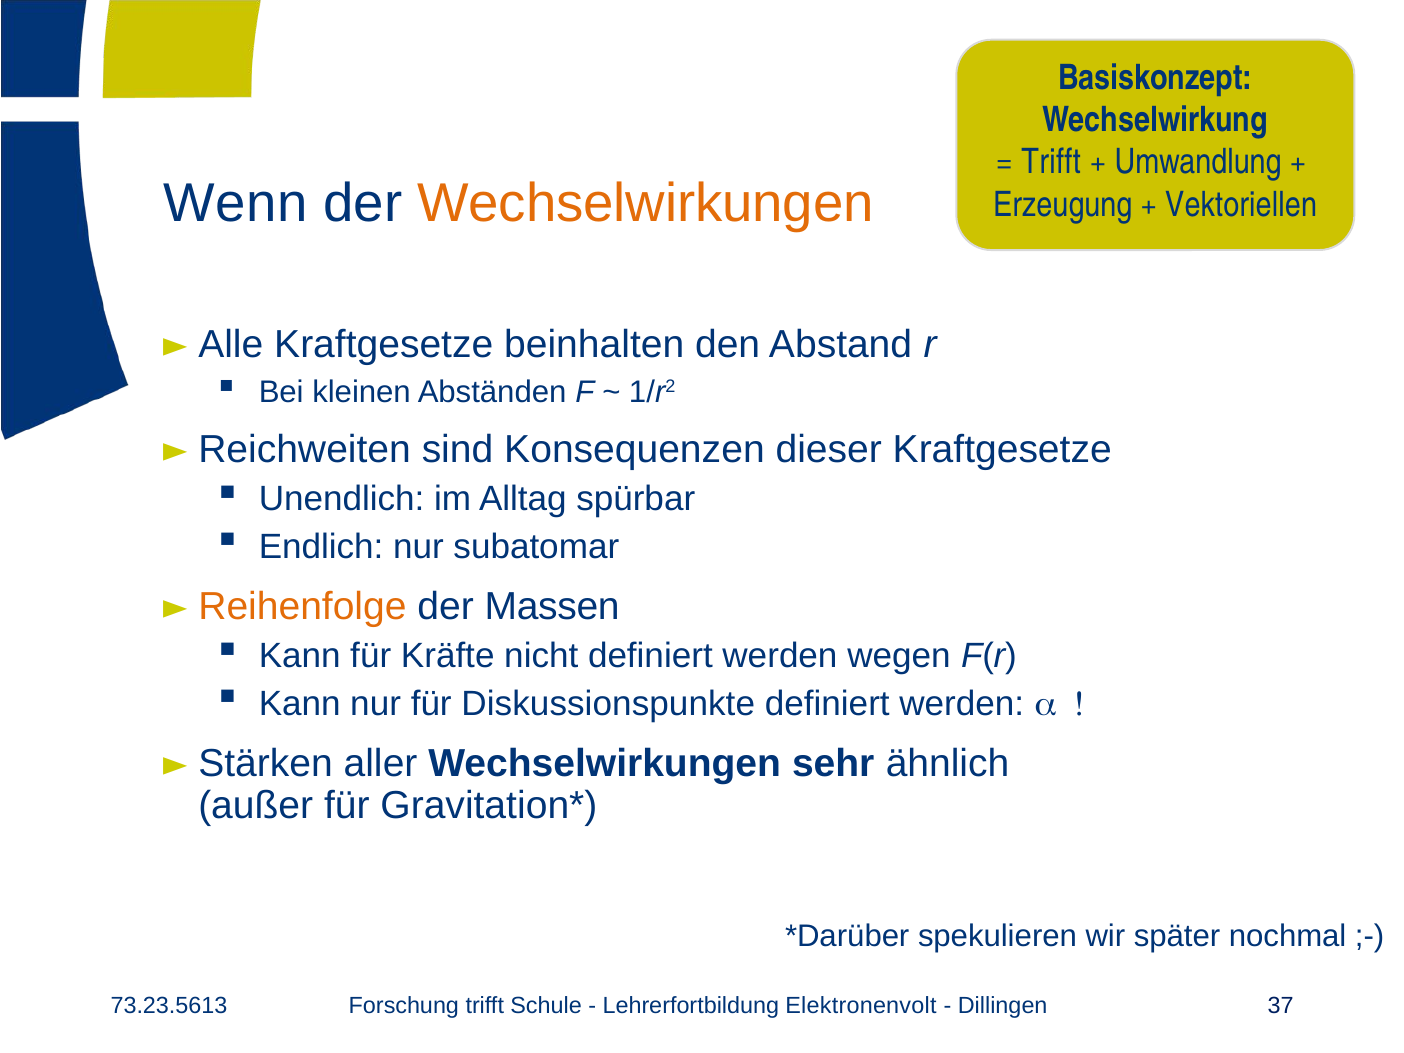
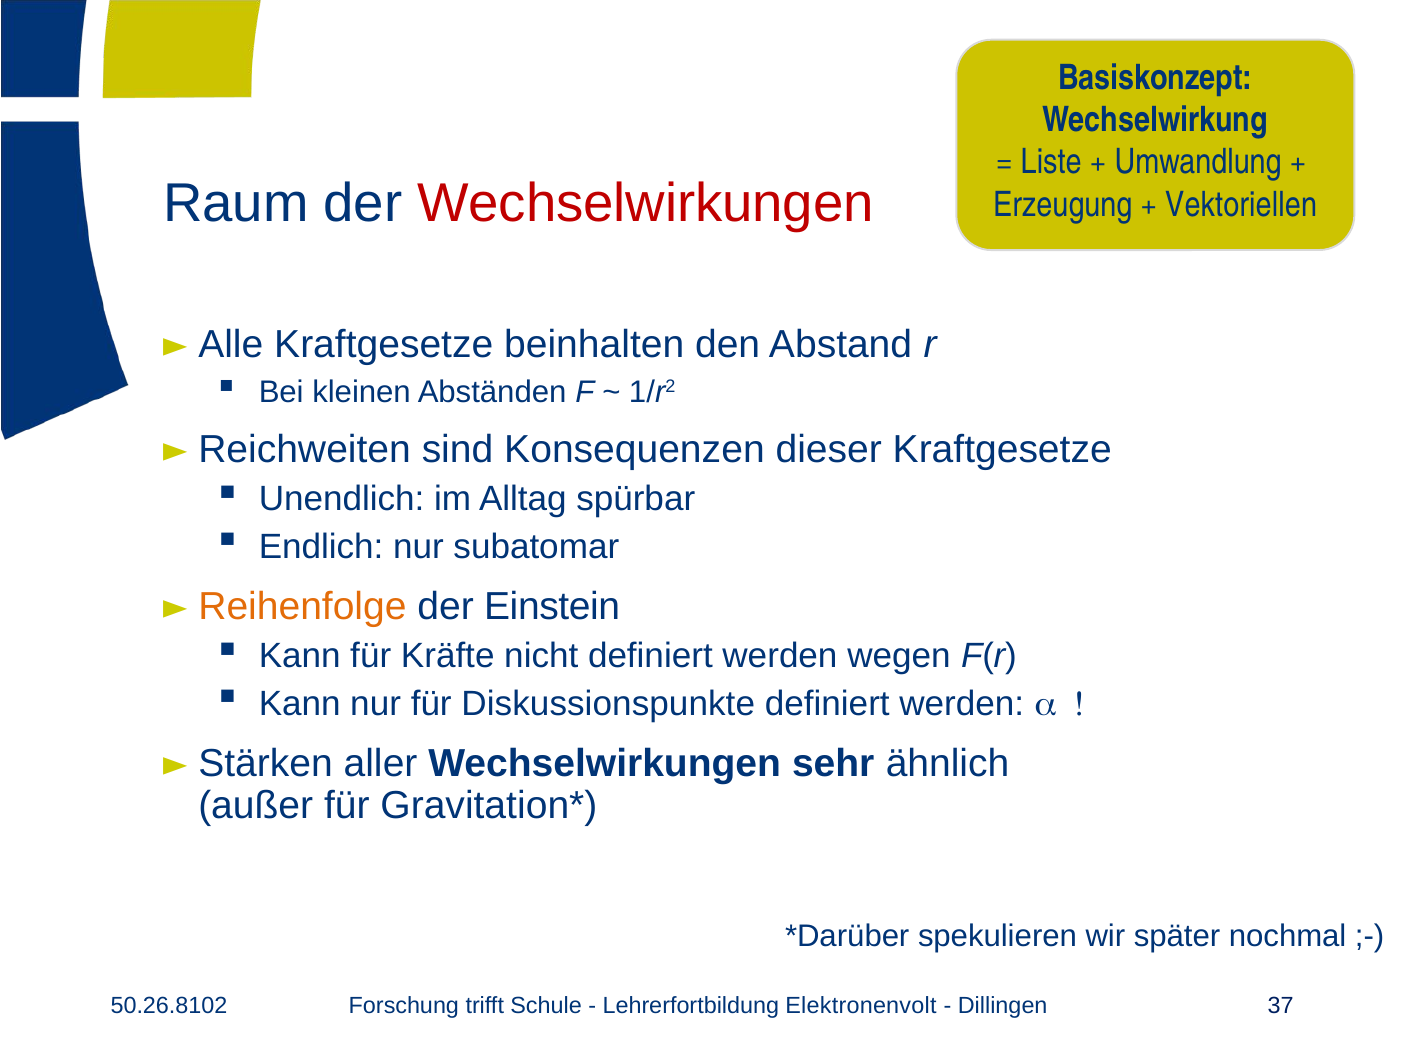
Trifft at (1051, 162): Trifft -> Liste
Wenn: Wenn -> Raum
Wechselwirkungen at (646, 203) colour: orange -> red
Massen: Massen -> Einstein
73.23.5613: 73.23.5613 -> 50.26.8102
